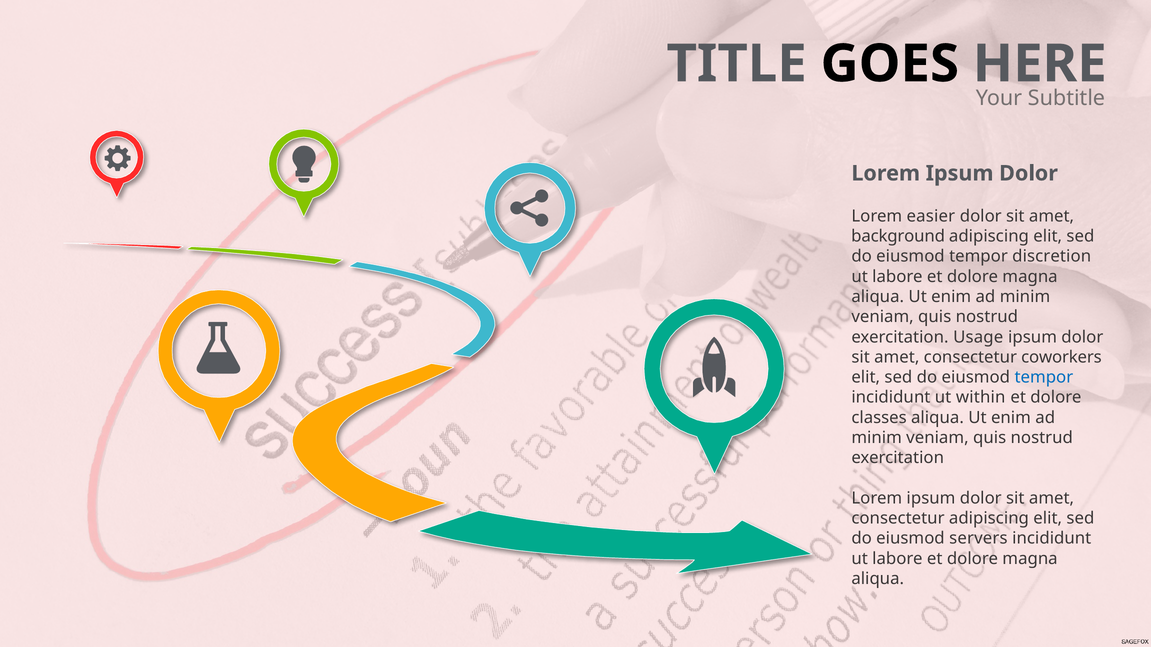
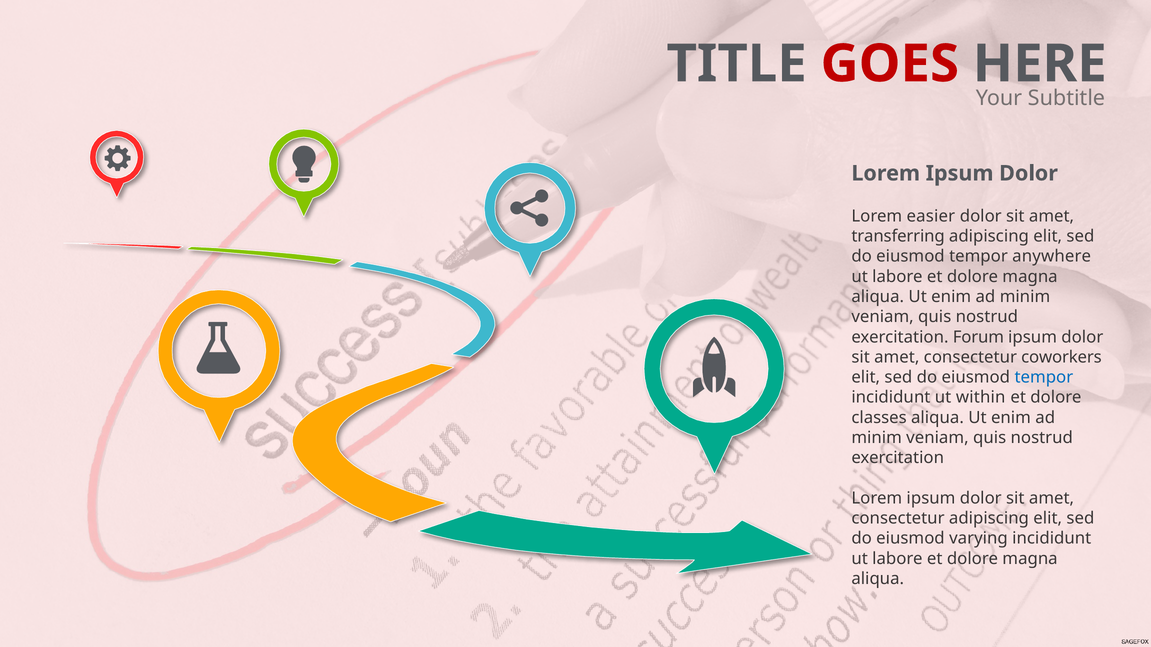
GOES colour: black -> red
background: background -> transferring
discretion: discretion -> anywhere
Usage: Usage -> Forum
servers: servers -> varying
